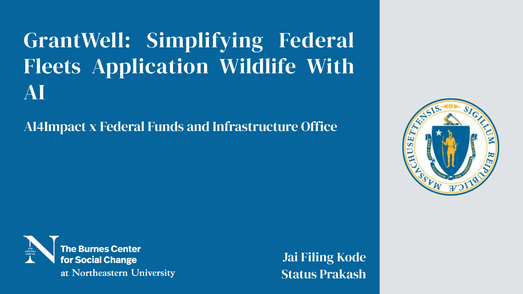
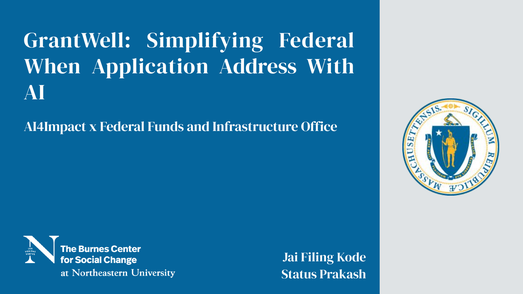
Fleets: Fleets -> When
Wildlife: Wildlife -> Address
